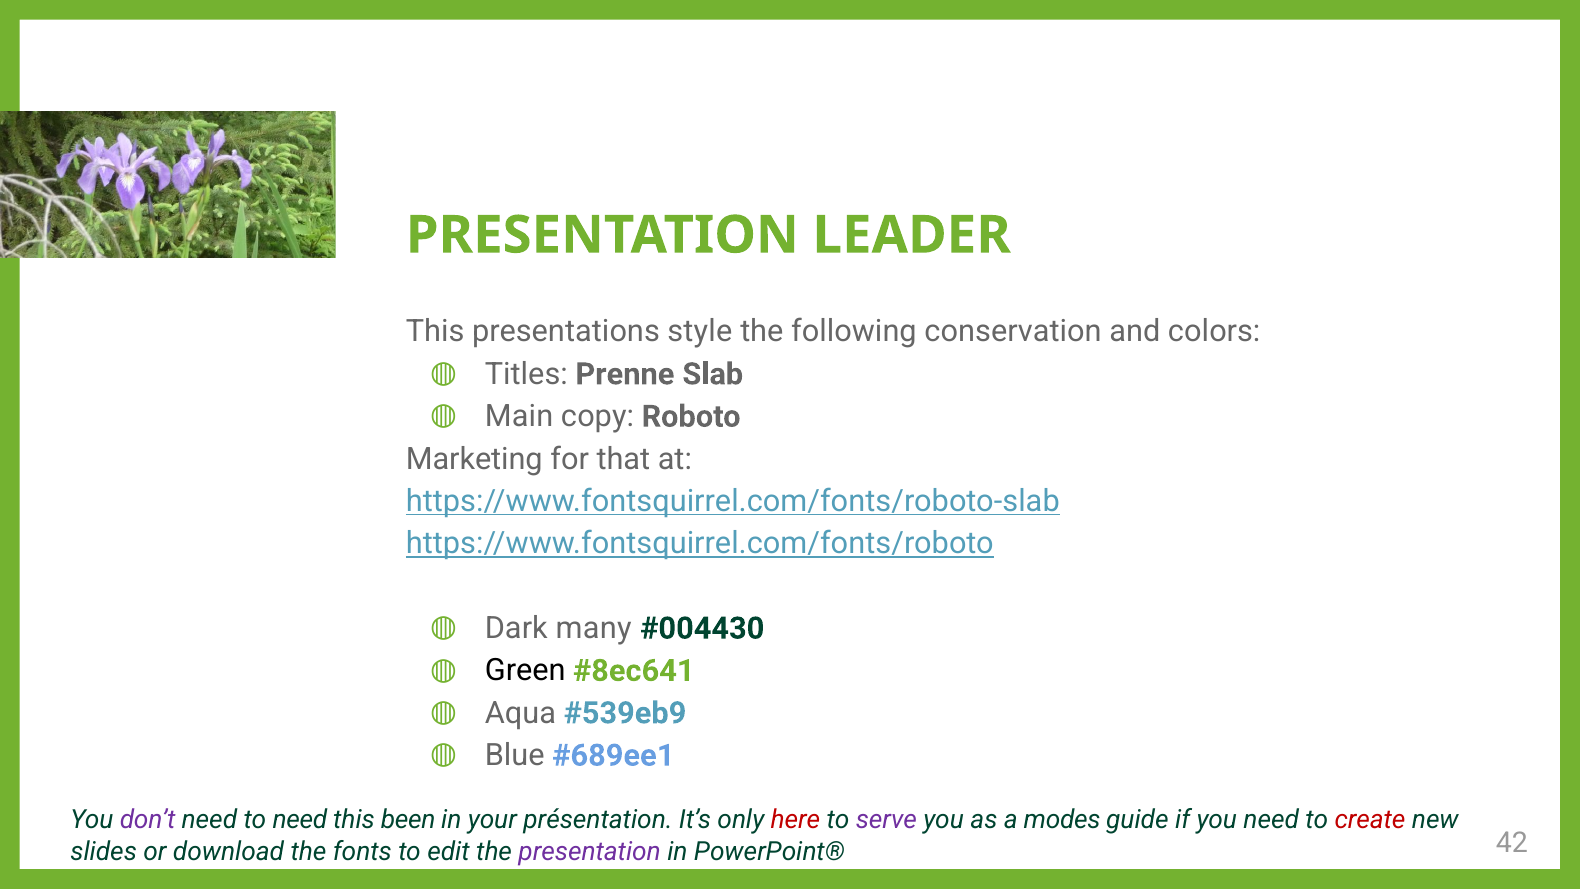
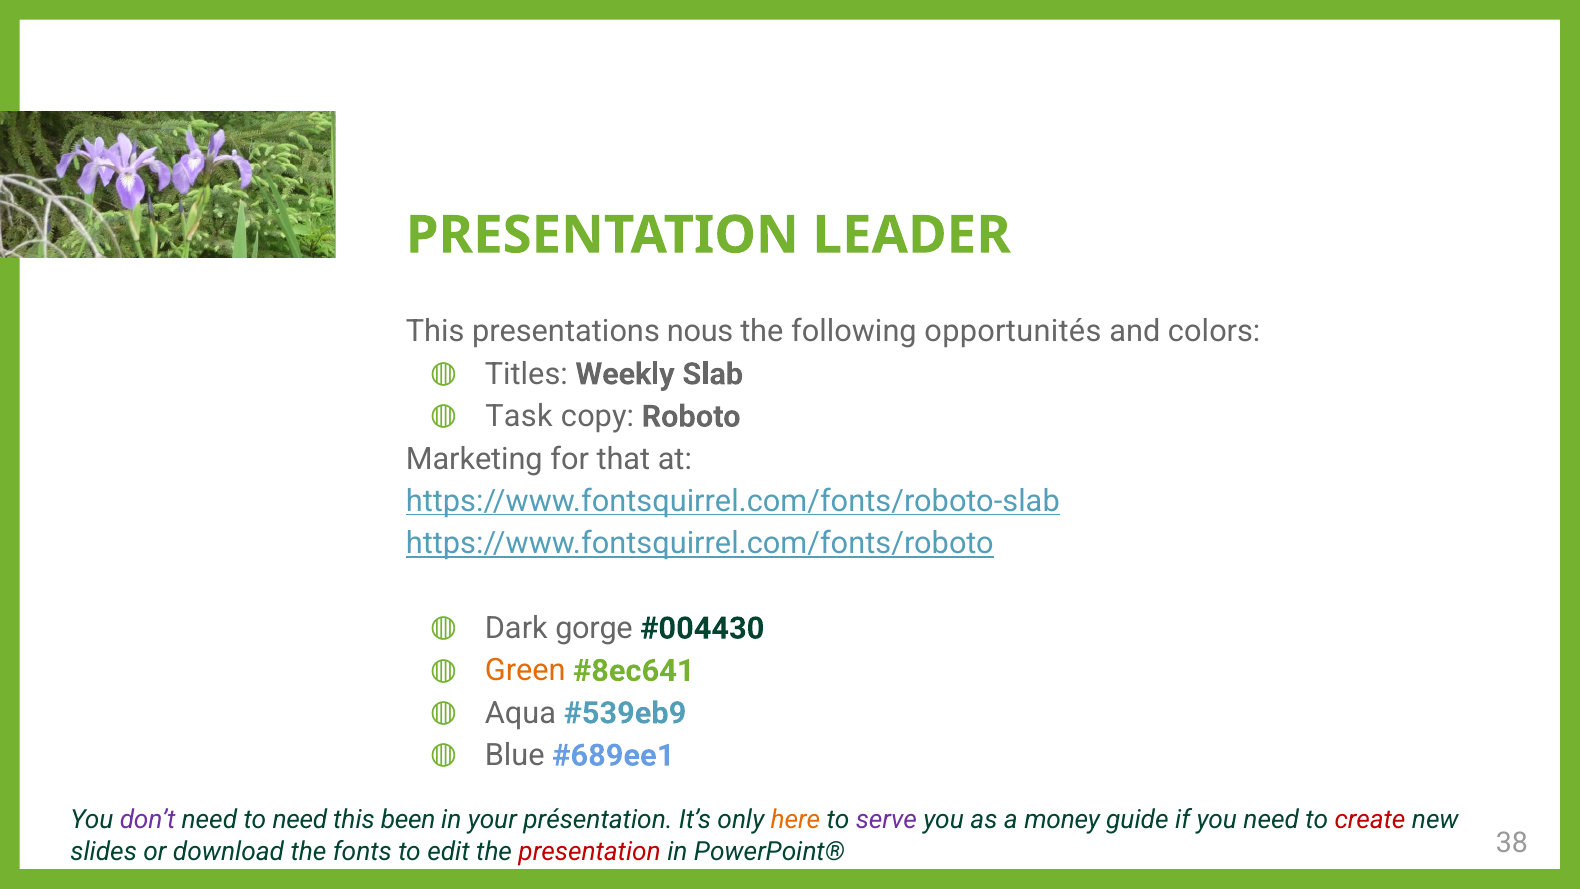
style: style -> nous
conservation: conservation -> opportunités
Prenne: Prenne -> Weekly
Main: Main -> Task
many: many -> gorge
Green colour: black -> orange
here colour: red -> orange
modes: modes -> money
presentation at (590, 852) colour: purple -> red
42: 42 -> 38
